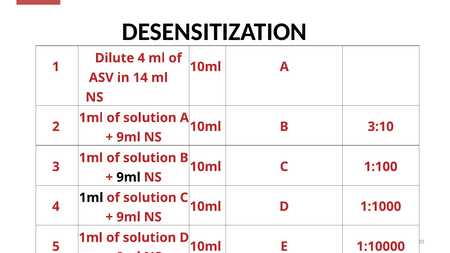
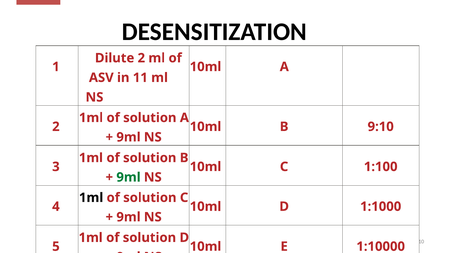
Dilute 4: 4 -> 2
14: 14 -> 11
3:10: 3:10 -> 9:10
9ml at (128, 177) colour: black -> green
